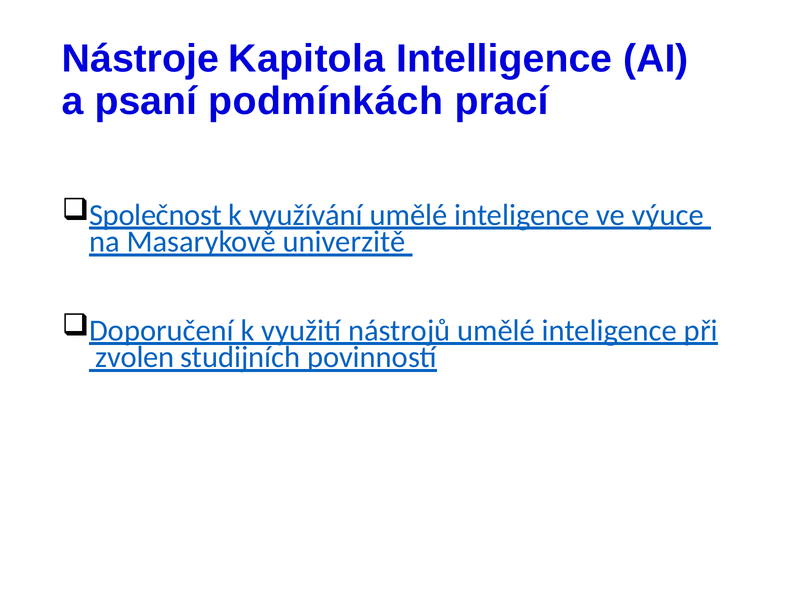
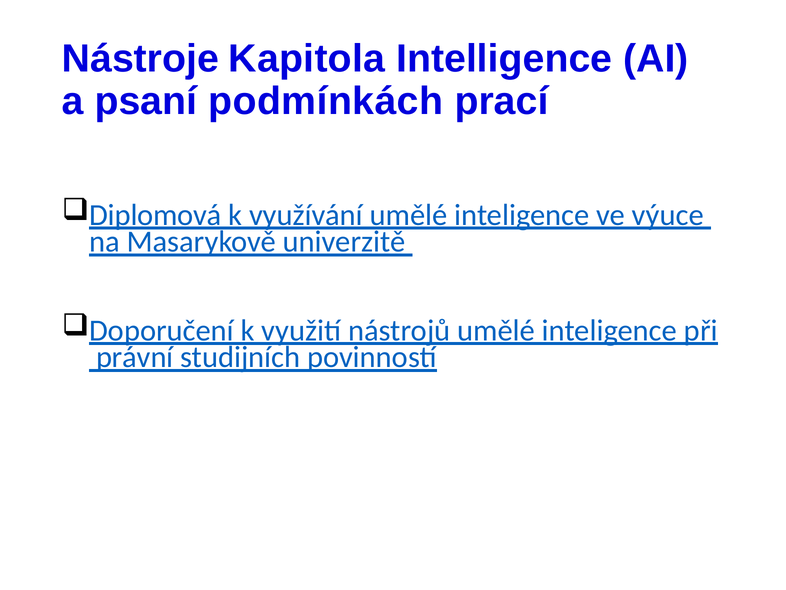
Společnost: Společnost -> Diplomová
zvolen: zvolen -> právní
